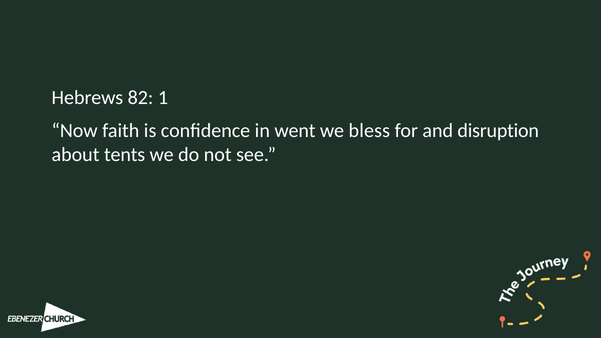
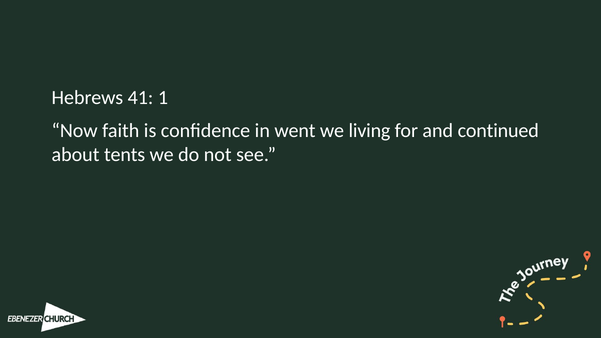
82: 82 -> 41
bless: bless -> living
disruption: disruption -> continued
